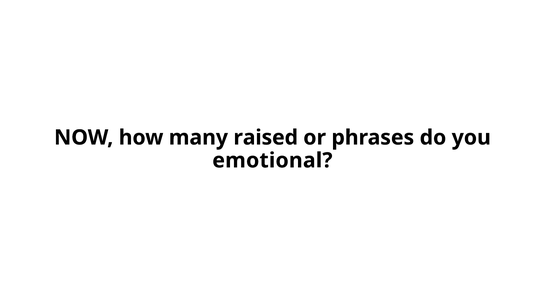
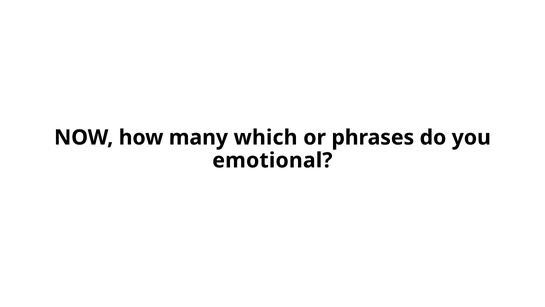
raised: raised -> which
